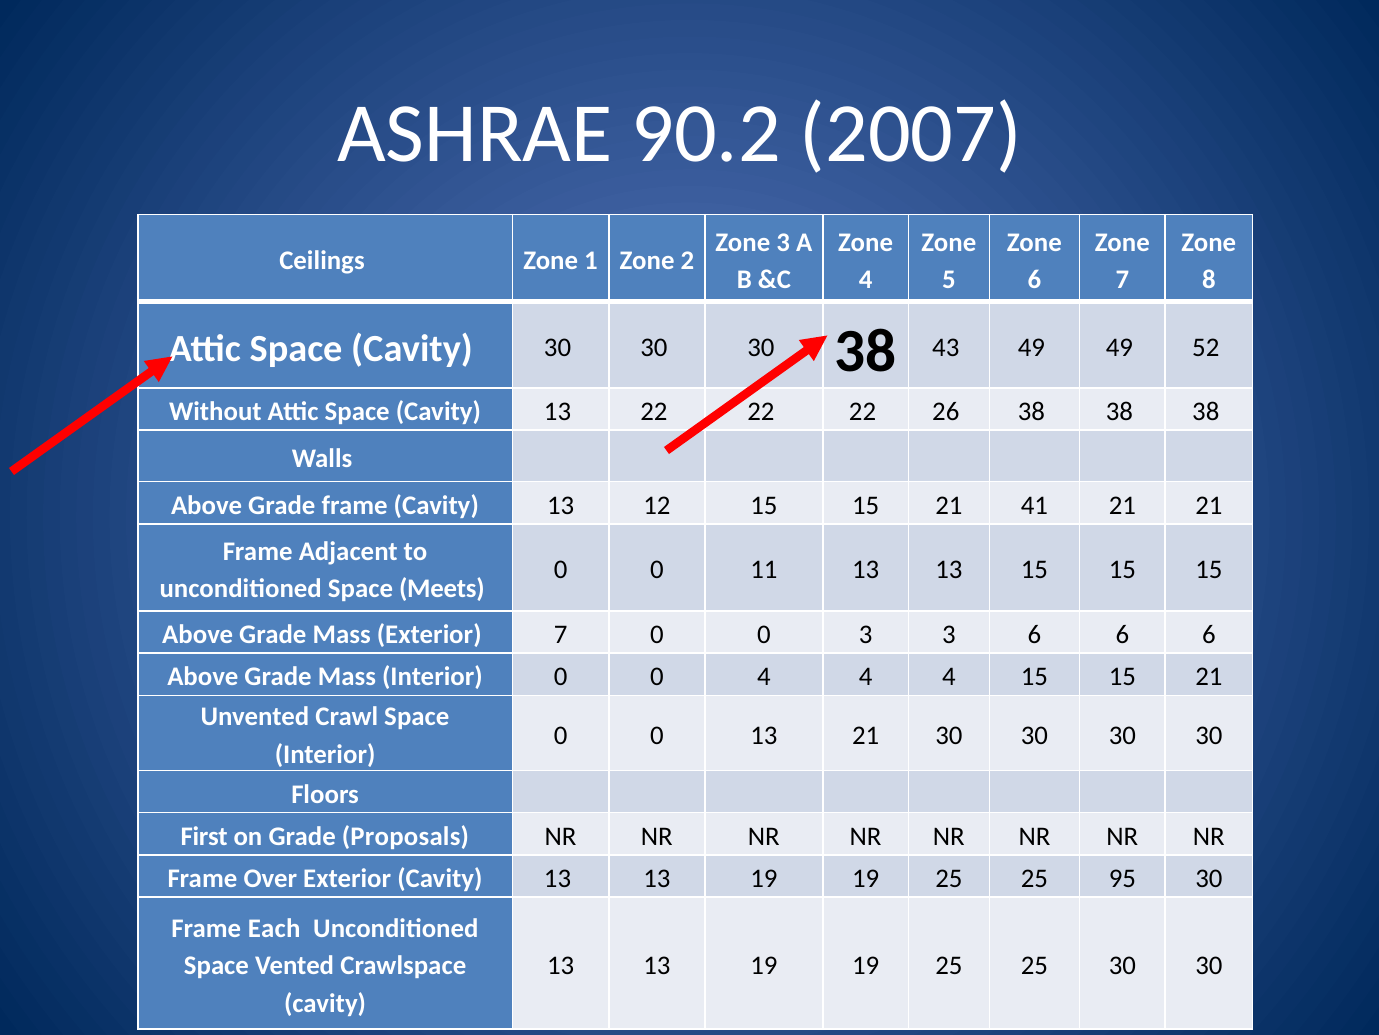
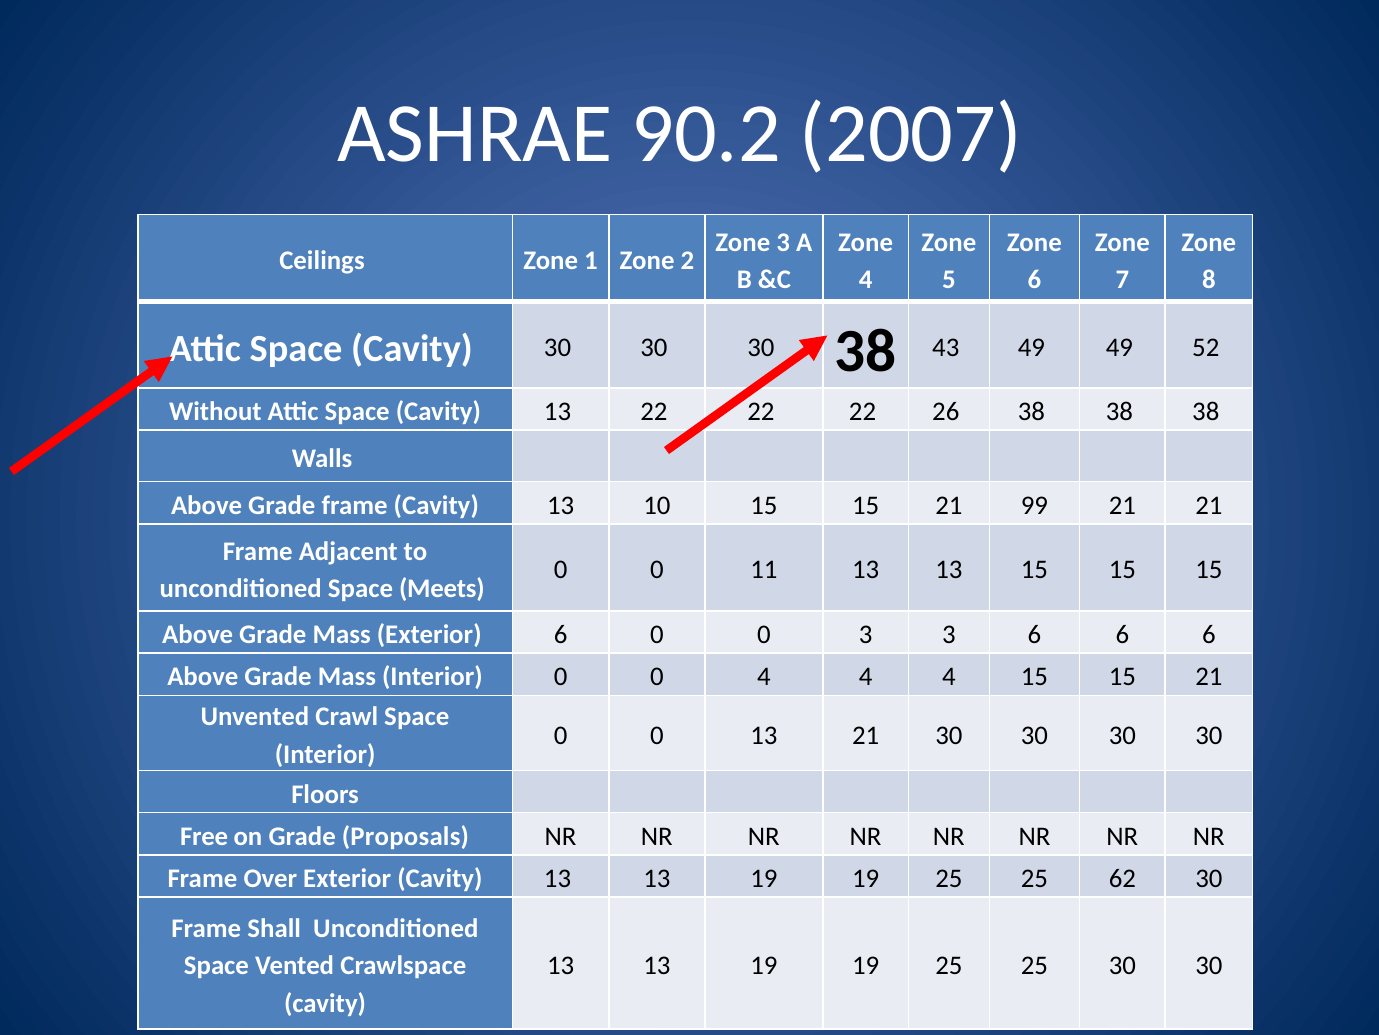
12: 12 -> 10
41: 41 -> 99
Exterior 7: 7 -> 6
First: First -> Free
95: 95 -> 62
Each: Each -> Shall
